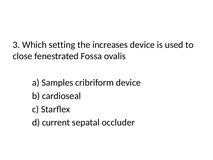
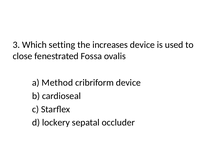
Samples: Samples -> Method
current: current -> lockery
